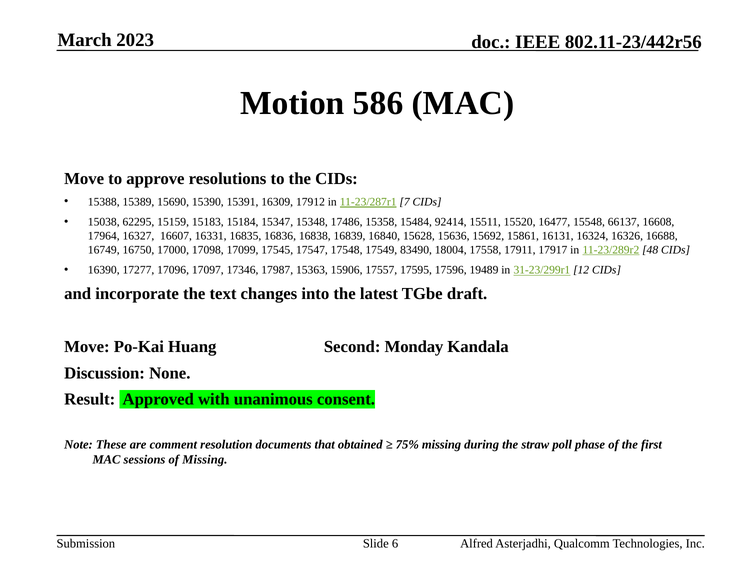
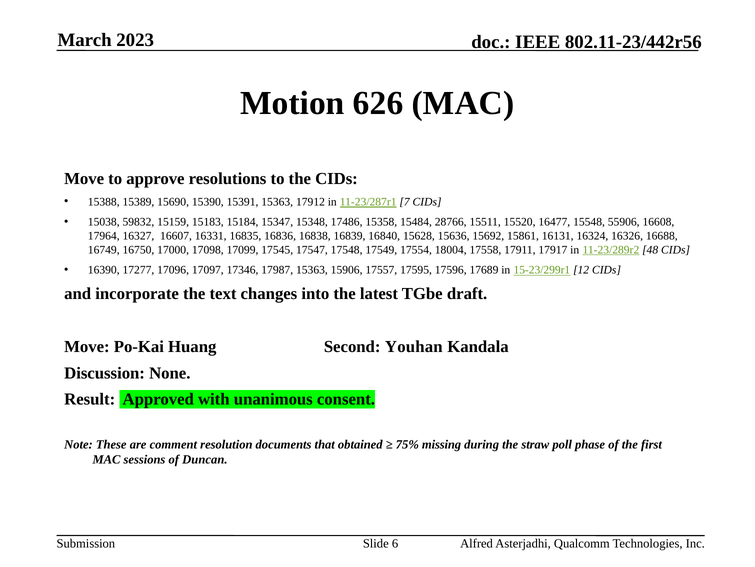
586: 586 -> 626
15391 16309: 16309 -> 15363
62295: 62295 -> 59832
92414: 92414 -> 28766
66137: 66137 -> 55906
83490: 83490 -> 17554
19489: 19489 -> 17689
31-23/299r1: 31-23/299r1 -> 15-23/299r1
Monday: Monday -> Youhan
of Missing: Missing -> Duncan
